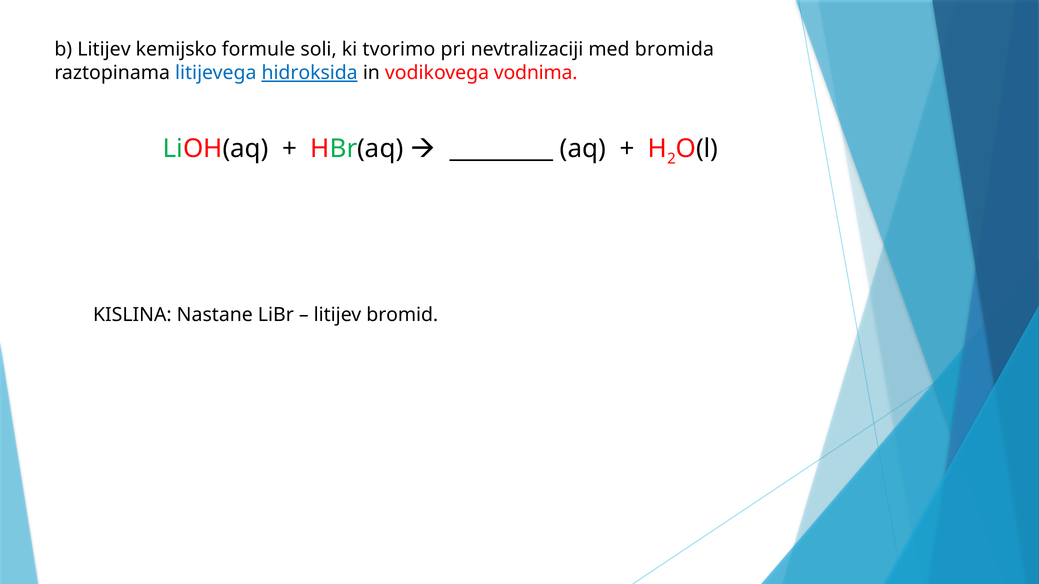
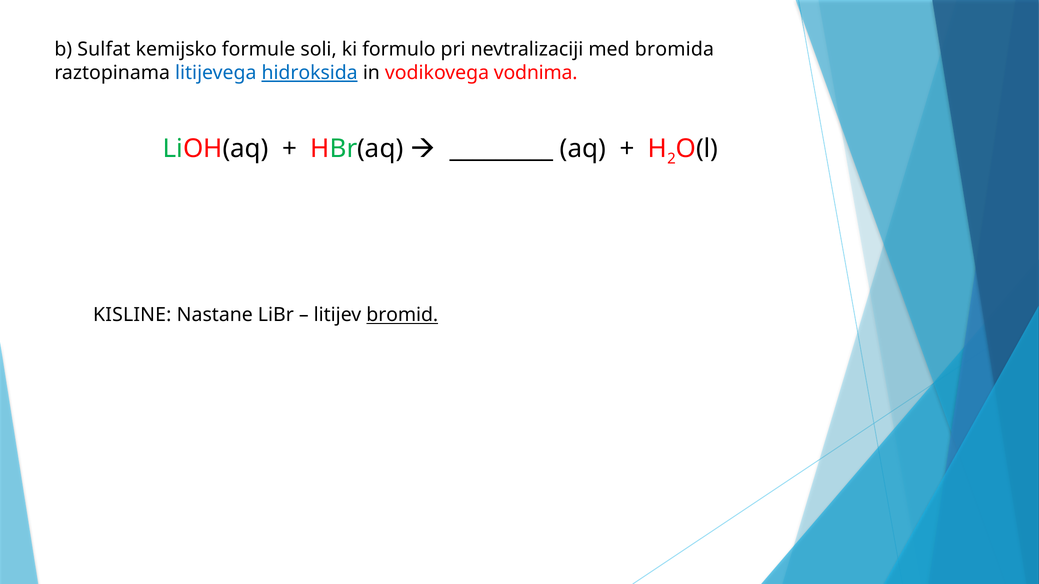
b Litijev: Litijev -> Sulfat
tvorimo: tvorimo -> formulo
KISLINA: KISLINA -> KISLINE
bromid underline: none -> present
